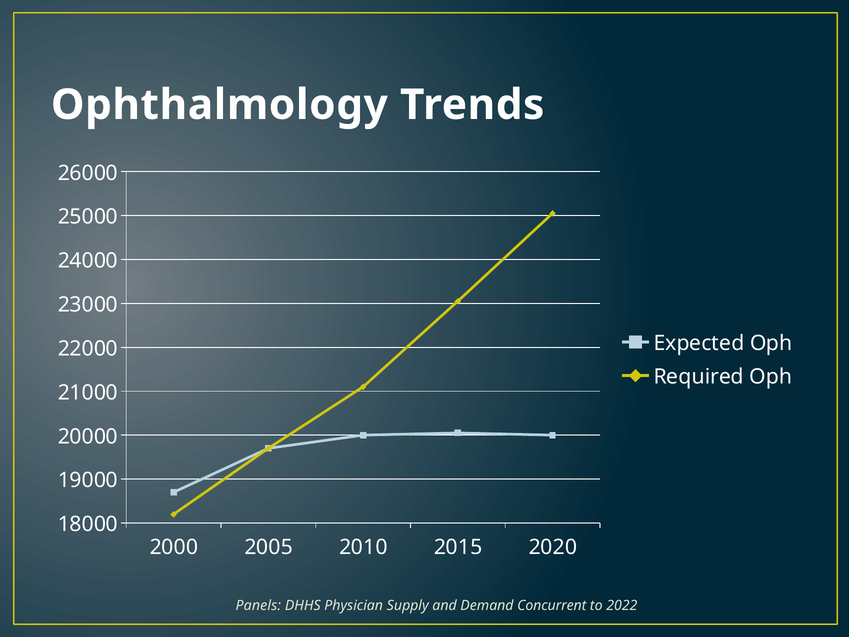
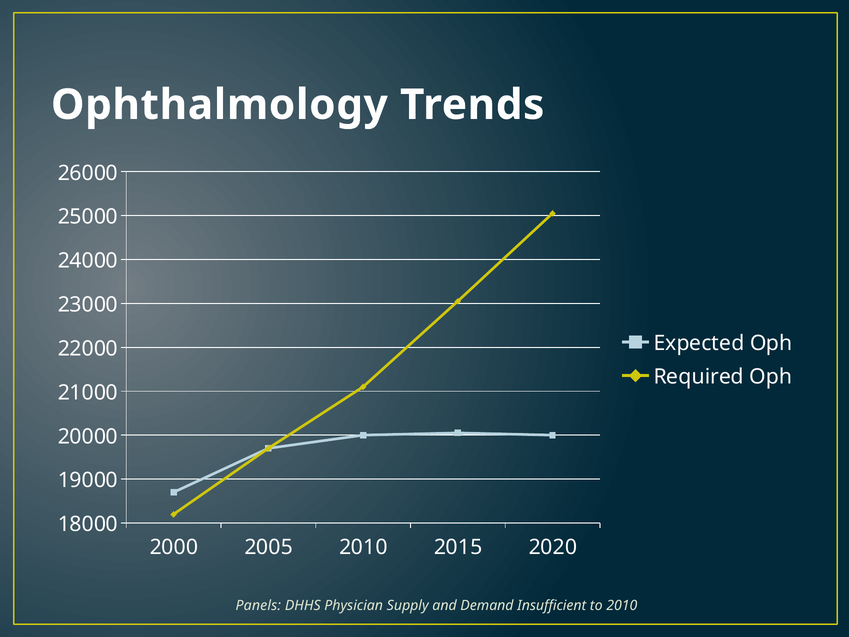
Concurrent: Concurrent -> Insufficient
to 2022: 2022 -> 2010
